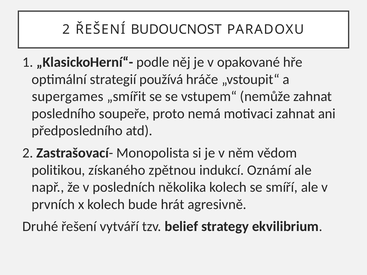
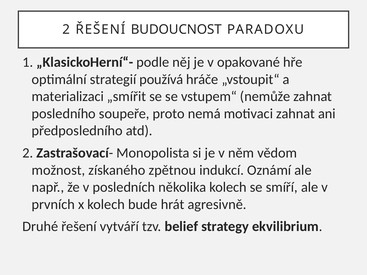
supergames: supergames -> materializaci
politikou: politikou -> možnost
